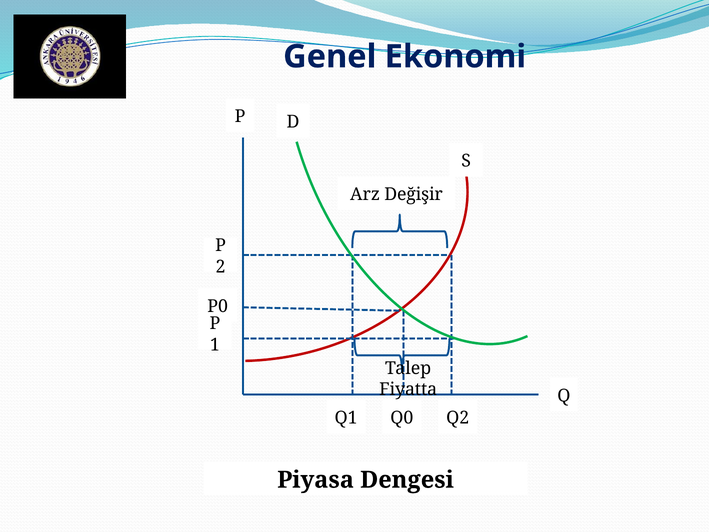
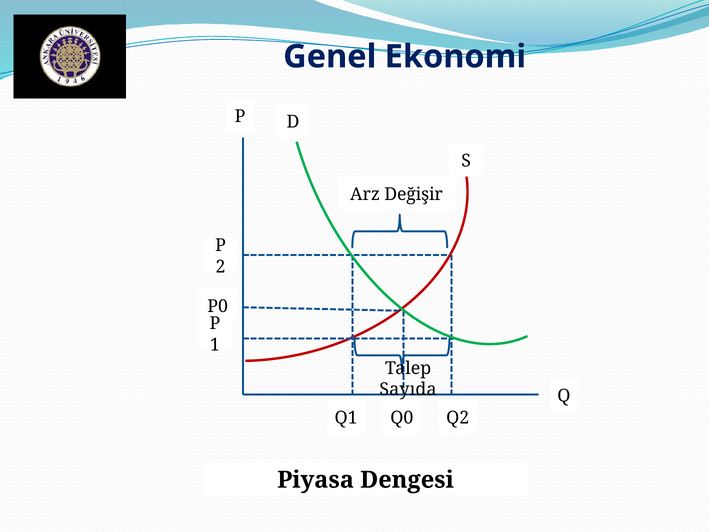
Fiyatta: Fiyatta -> Sayıda
